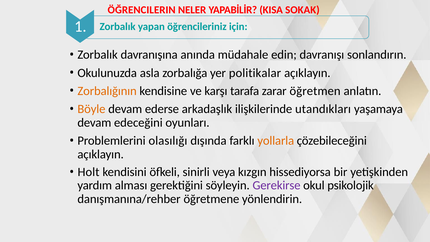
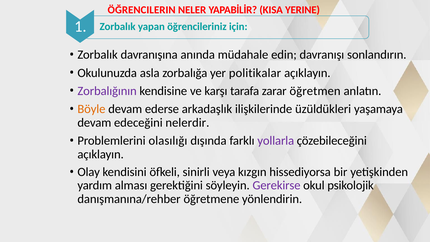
SOKAK: SOKAK -> YERINE
Zorbalığının colour: orange -> purple
utandıkları: utandıkları -> üzüldükleri
oyunları: oyunları -> nelerdir
yollarla colour: orange -> purple
Holt: Holt -> Olay
